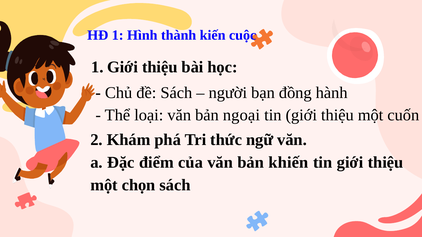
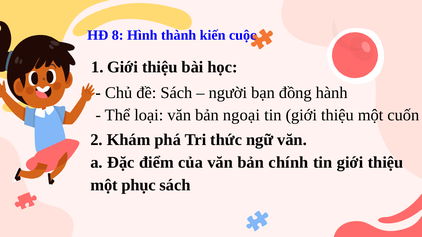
1: 1 -> 8
khiến: khiến -> chính
chọn: chọn -> phục
